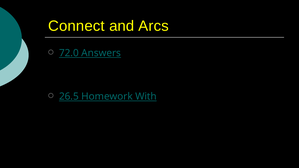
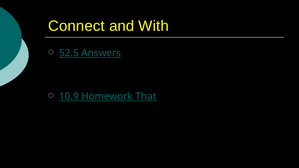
Arcs: Arcs -> With
72.0: 72.0 -> 52.5
26.5: 26.5 -> 10.9
With: With -> That
